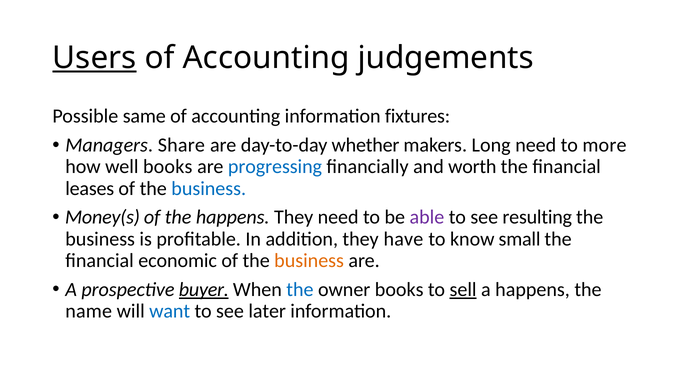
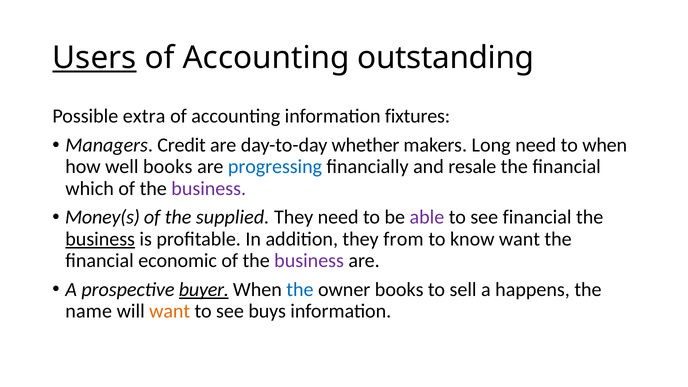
judgements: judgements -> outstanding
same: same -> extra
Share: Share -> Credit
to more: more -> when
worth: worth -> resale
leases: leases -> which
business at (209, 189) colour: blue -> purple
the happens: happens -> supplied
see resulting: resulting -> financial
business at (100, 239) underline: none -> present
have: have -> from
know small: small -> want
business at (309, 261) colour: orange -> purple
sell underline: present -> none
want at (170, 311) colour: blue -> orange
later: later -> buys
